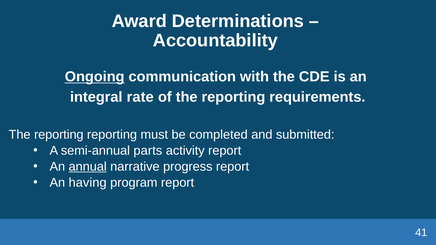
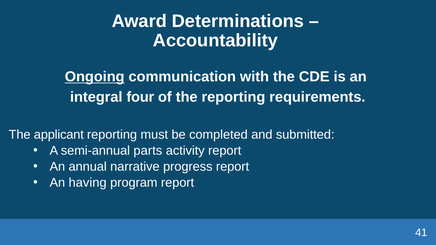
rate: rate -> four
reporting at (59, 135): reporting -> applicant
annual underline: present -> none
